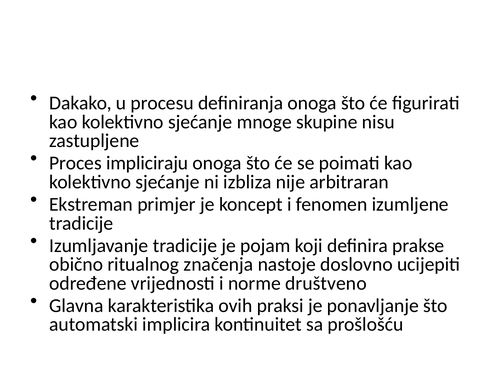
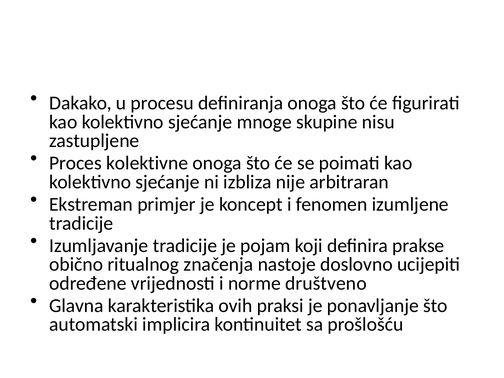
impliciraju: impliciraju -> kolektivne
